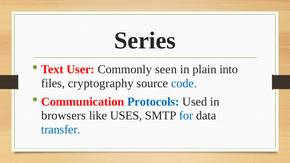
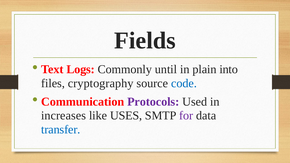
Series: Series -> Fields
User: User -> Logs
seen: seen -> until
Protocols colour: blue -> purple
browsers: browsers -> increases
for colour: blue -> purple
